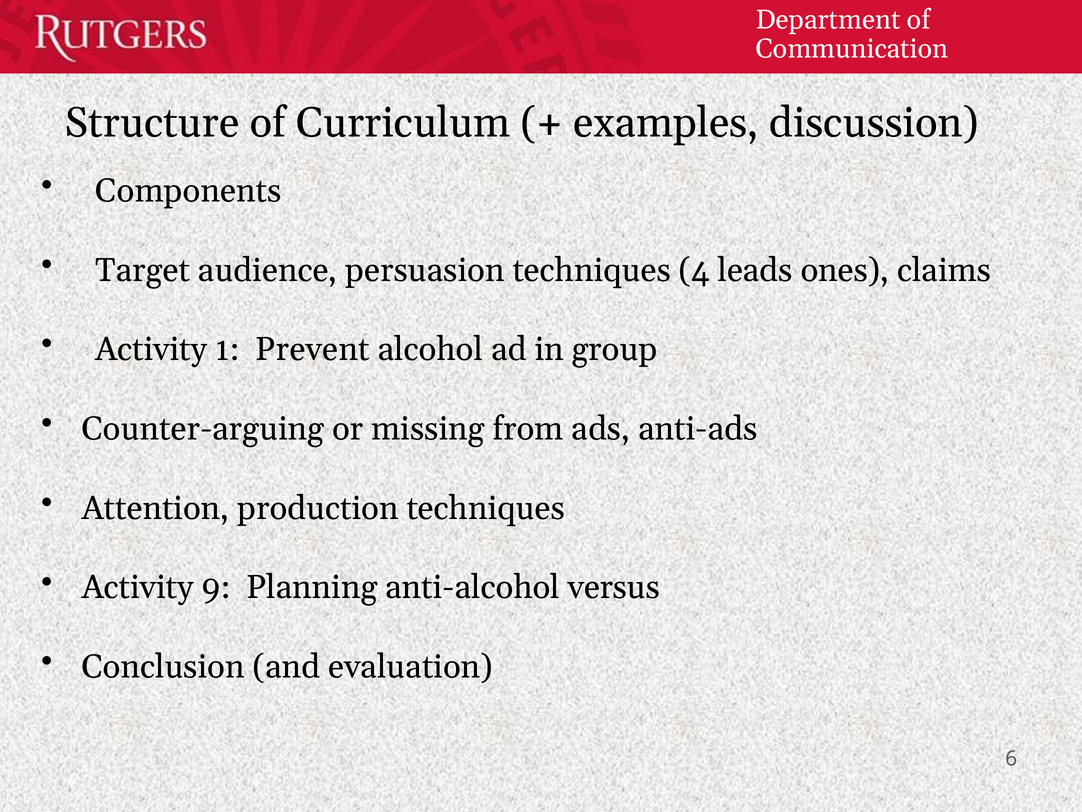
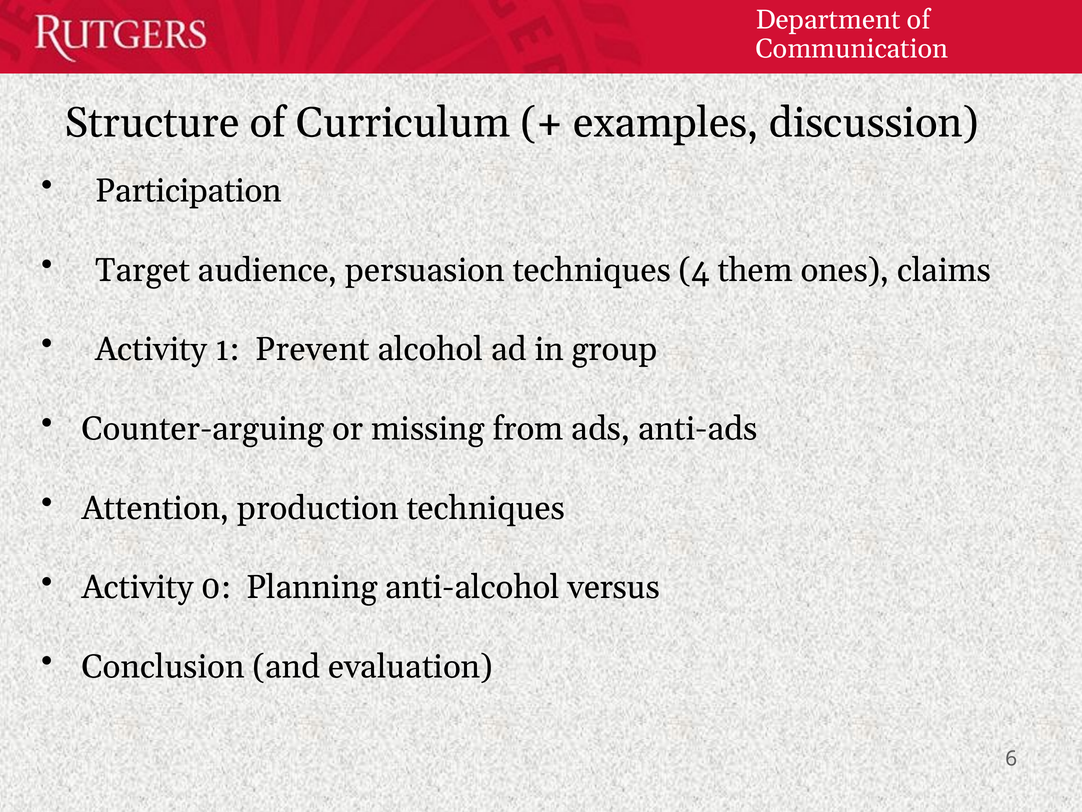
Components: Components -> Participation
leads: leads -> them
9: 9 -> 0
